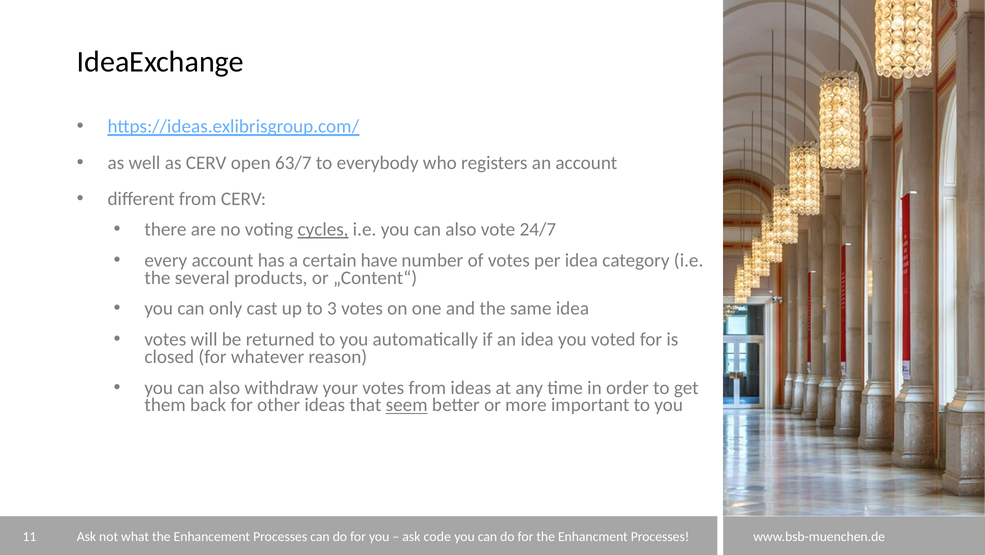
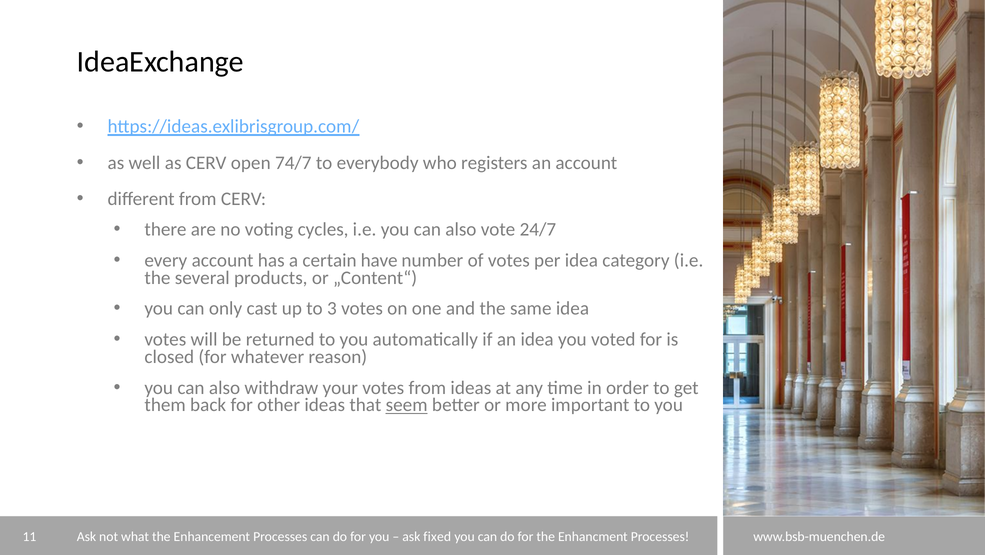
63/7: 63/7 -> 74/7
cycles underline: present -> none
code: code -> fixed
